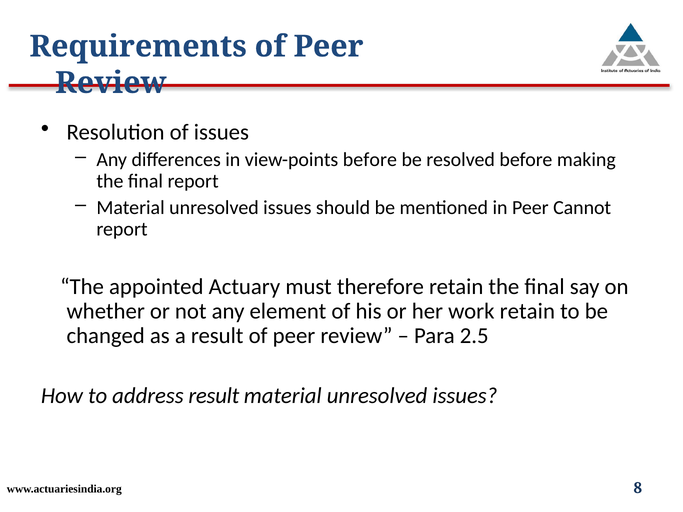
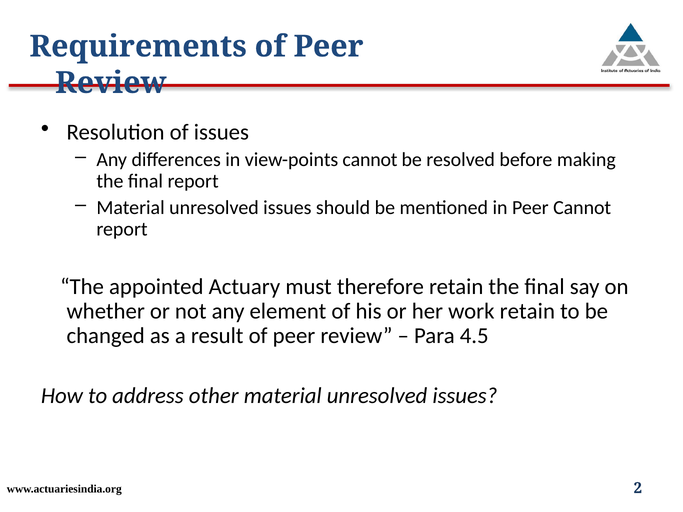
view-points before: before -> cannot
2.5: 2.5 -> 4.5
address result: result -> other
8: 8 -> 2
